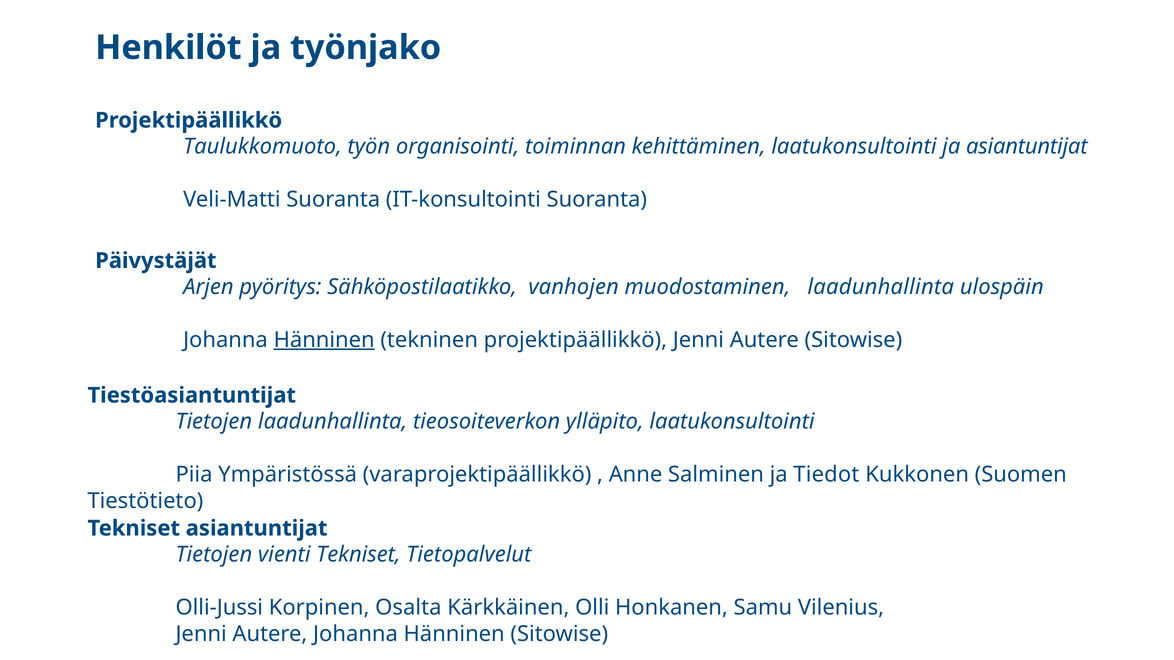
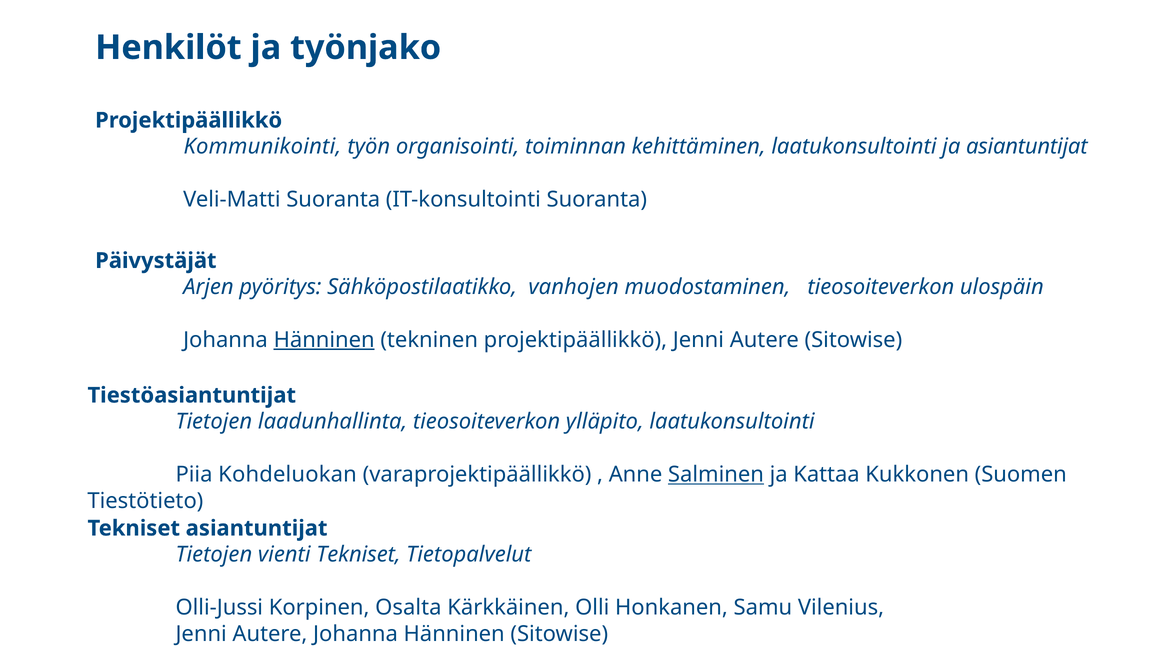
Taulukkomuoto: Taulukkomuoto -> Kommunikointi
muodostaminen laadunhallinta: laadunhallinta -> tieosoiteverkon
Ympäristössä: Ympäristössä -> Kohdeluokan
Salminen underline: none -> present
Tiedot: Tiedot -> Kattaa
